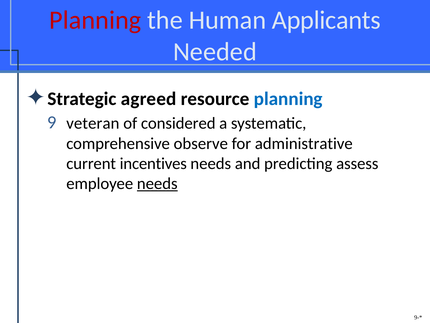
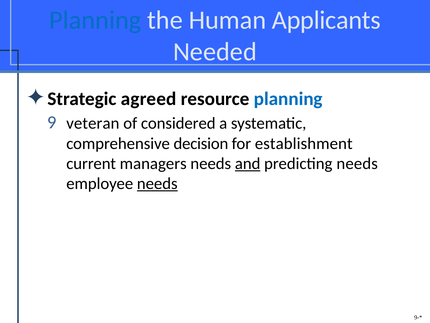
Planning at (95, 20) colour: red -> blue
observe: observe -> decision
administrative: administrative -> establishment
incentives: incentives -> managers
and underline: none -> present
predicting assess: assess -> needs
